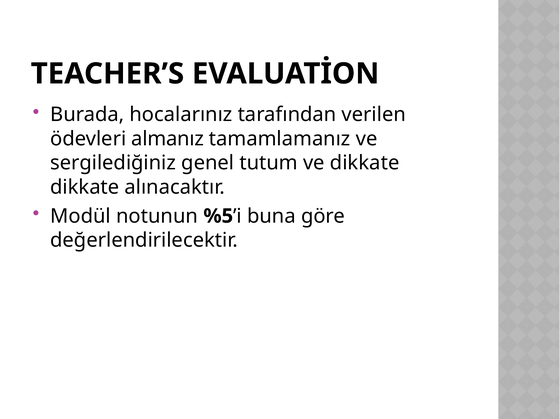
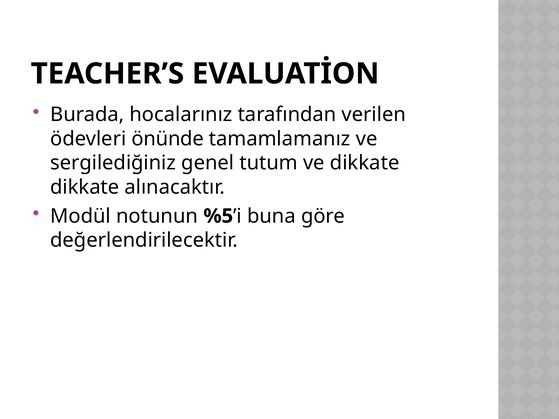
almanız: almanız -> önünde
